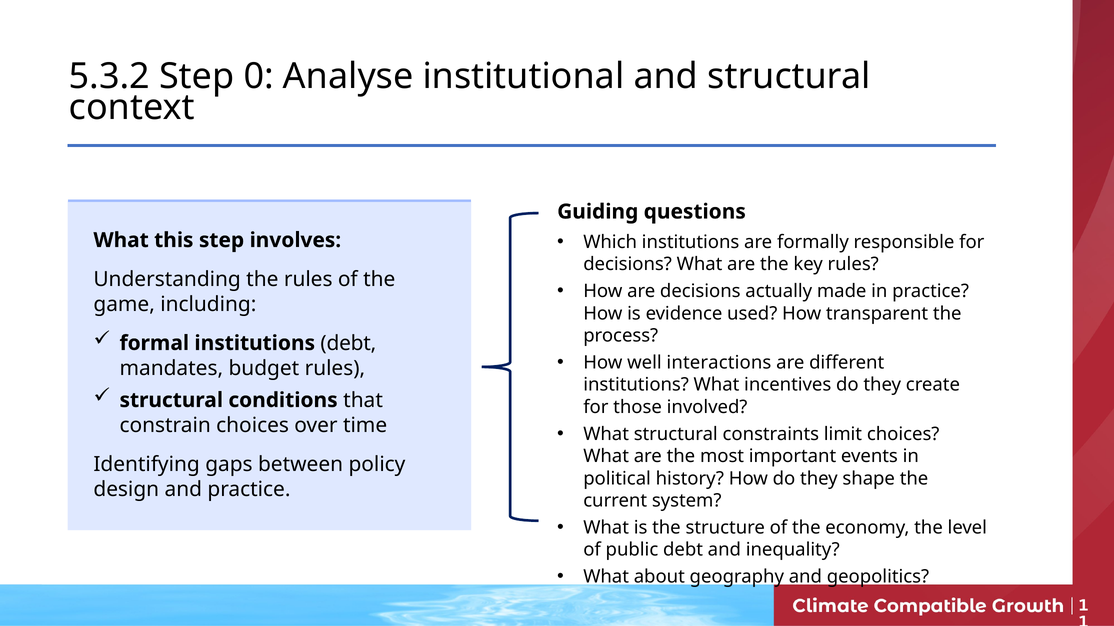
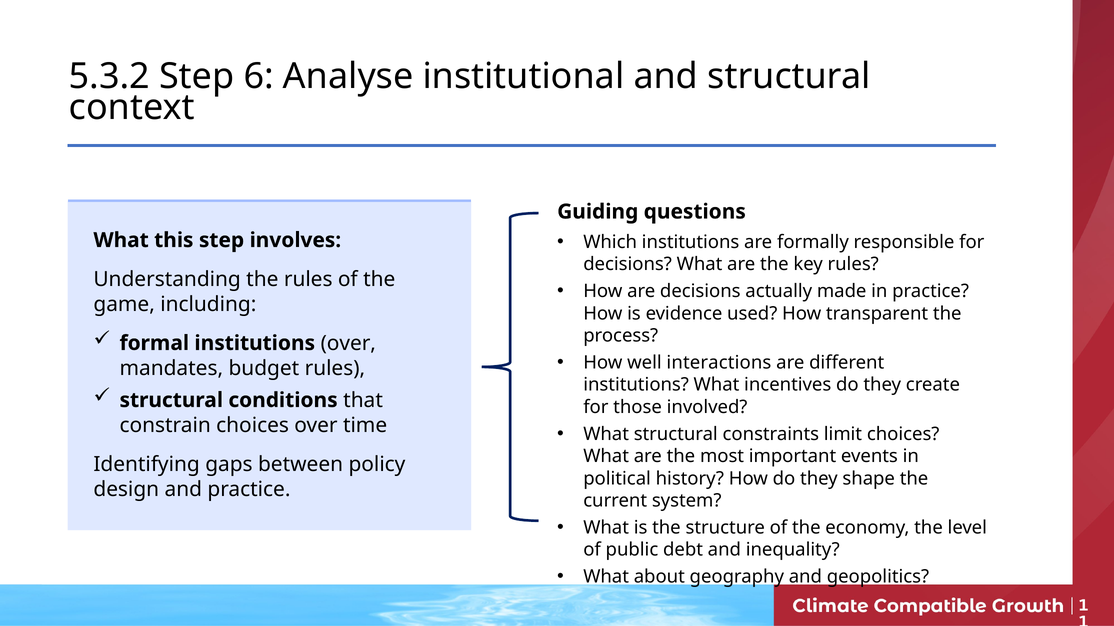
0: 0 -> 6
institutions debt: debt -> over
